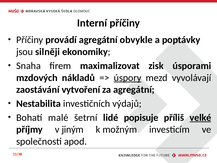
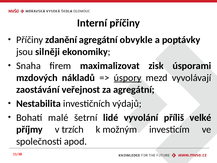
provádí: provádí -> zdanění
vytvoření: vytvoření -> veřejnost
popisuje: popisuje -> vyvolání
velké underline: present -> none
jiným: jiným -> trzích
